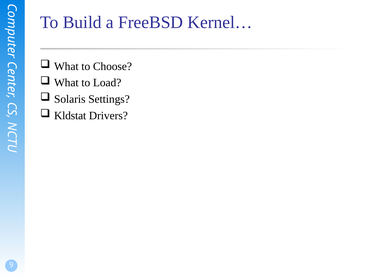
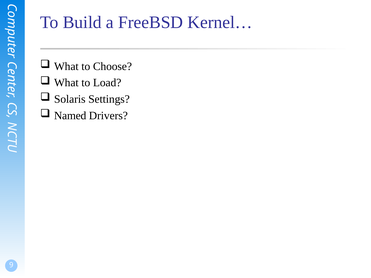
Kldstat: Kldstat -> Named
